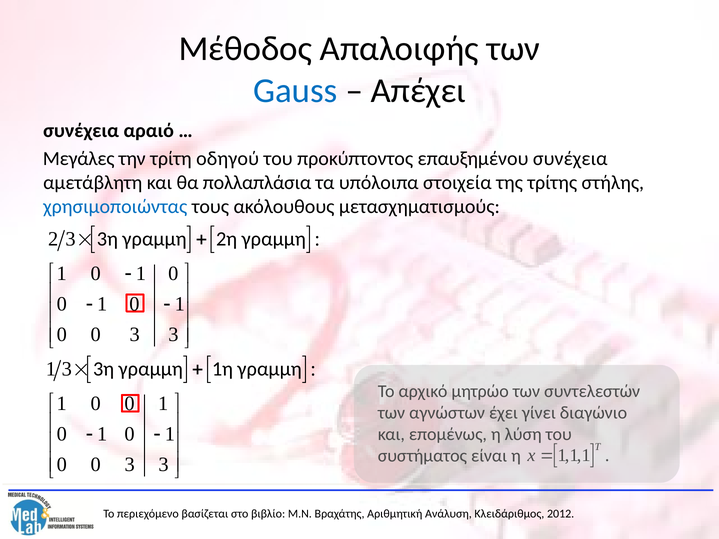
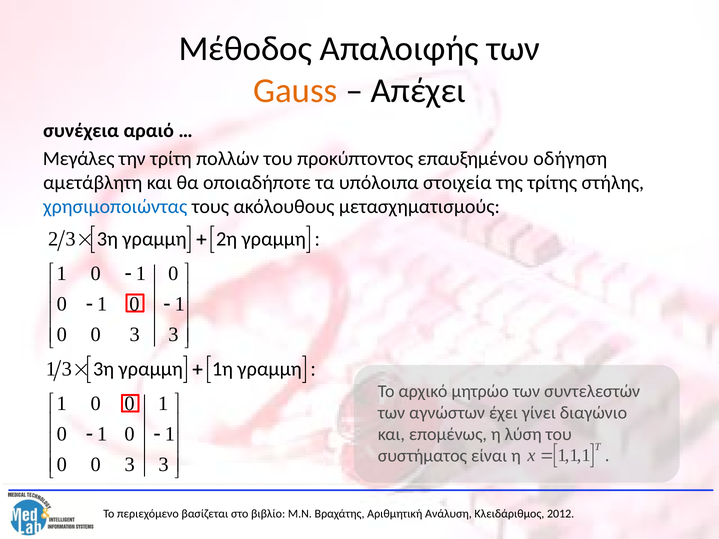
Gauss colour: blue -> orange
οδηγού: οδηγού -> πολλών
επαυξημένου συνέχεια: συνέχεια -> οδήγηση
πολλαπλάσια: πολλαπλάσια -> οποιαδήποτε
